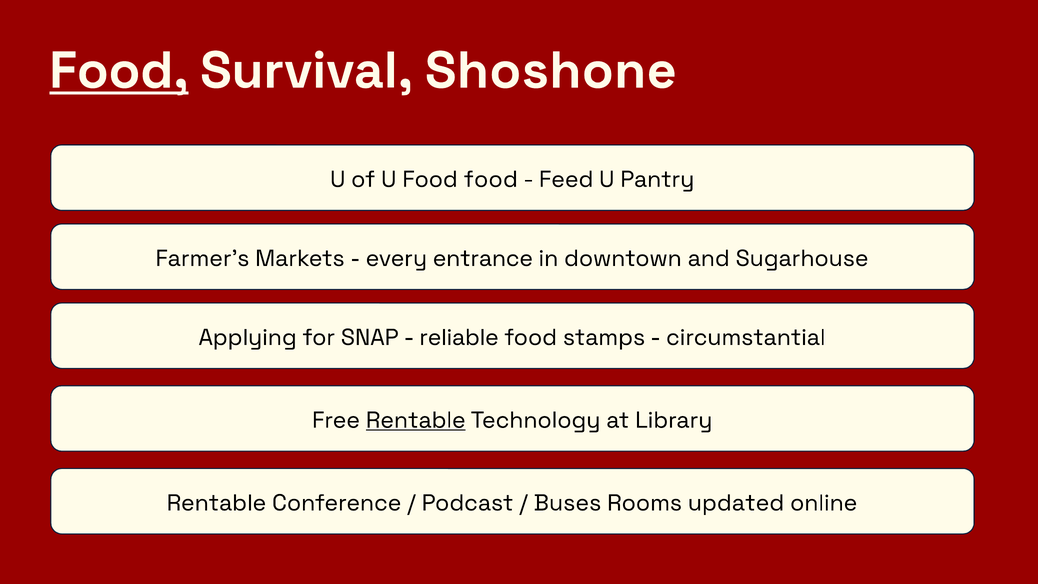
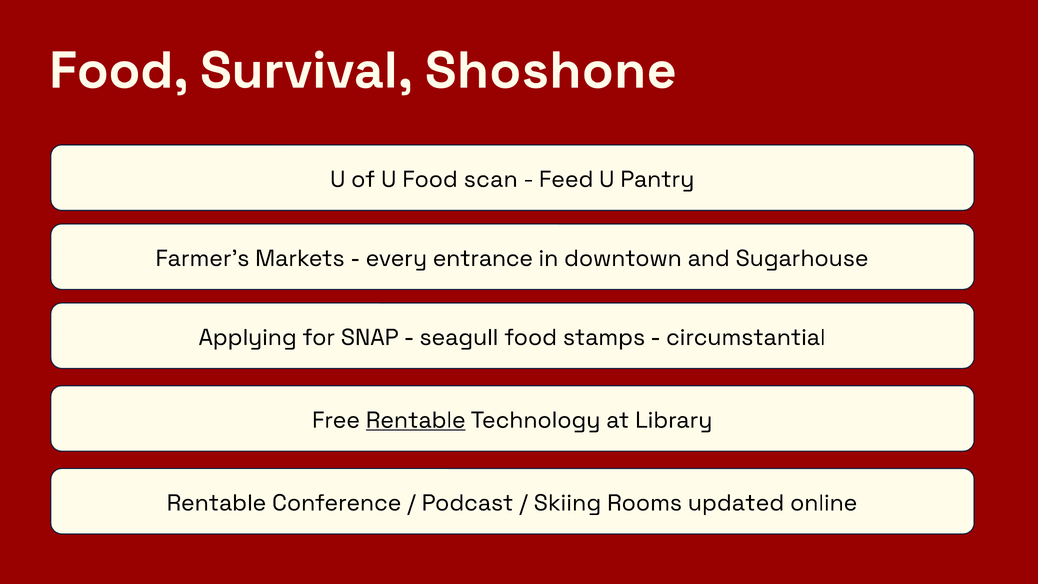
Food at (119, 70) underline: present -> none
Food food: food -> scan
reliable: reliable -> seagull
Buses: Buses -> Skiing
